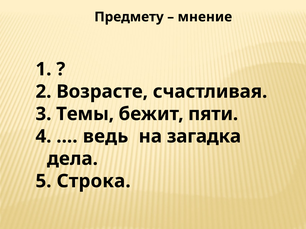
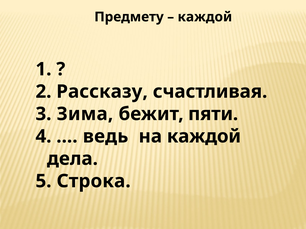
мнение at (205, 17): мнение -> каждой
Возрасте: Возрасте -> Рассказу
Темы: Темы -> Зима
на загадка: загадка -> каждой
